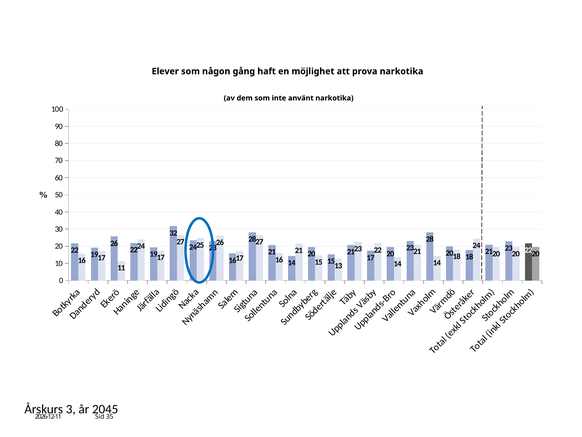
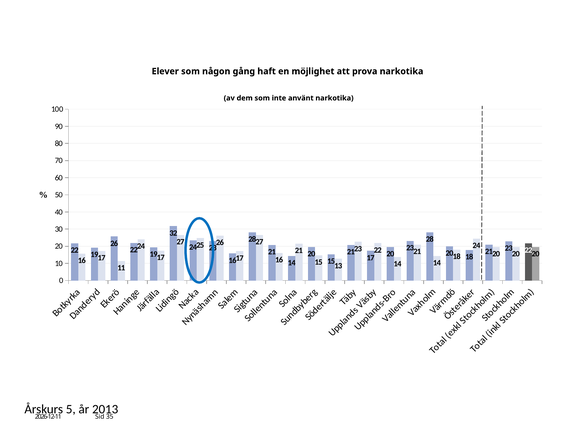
3: 3 -> 5
2045: 2045 -> 2013
